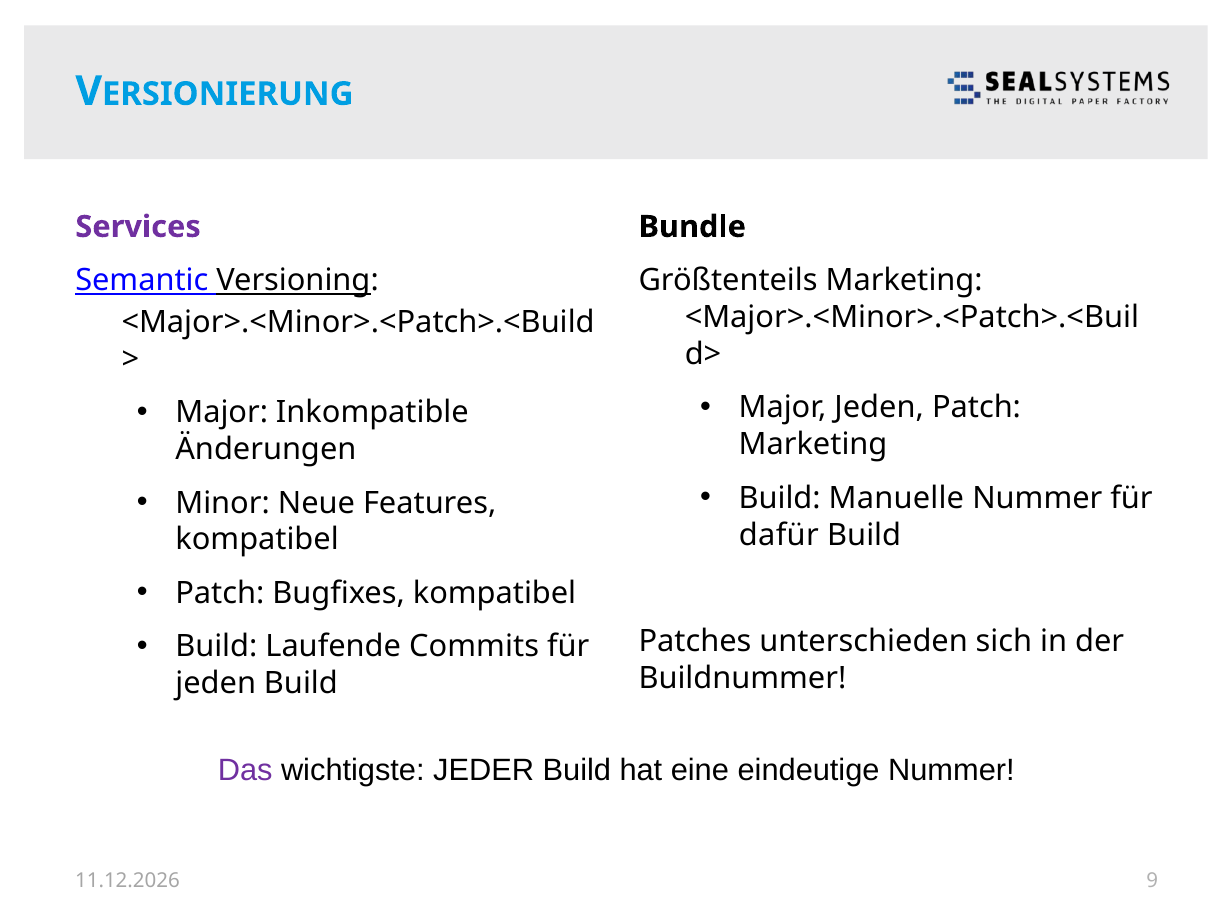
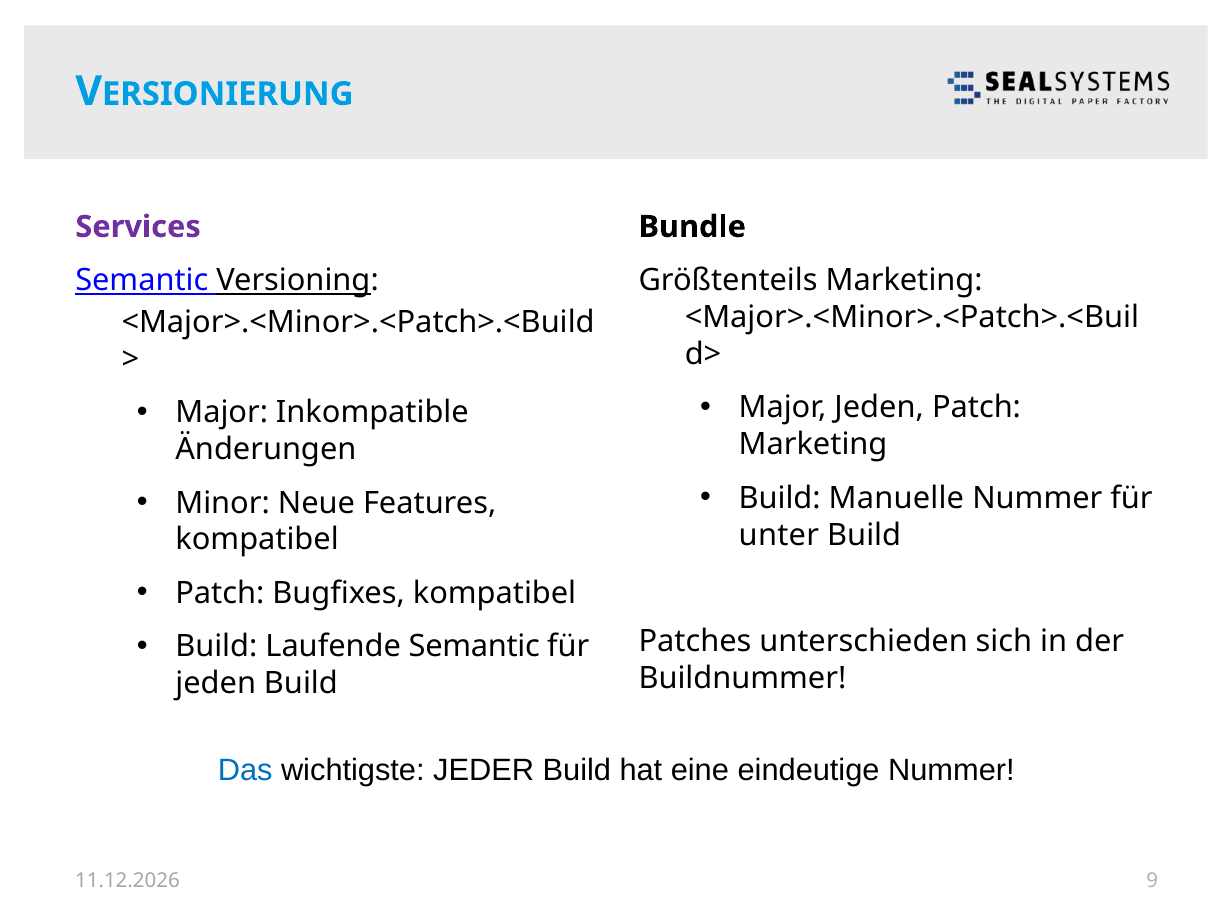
dafür: dafür -> unter
Laufende Commits: Commits -> Semantic
Das colour: purple -> blue
